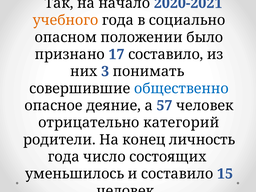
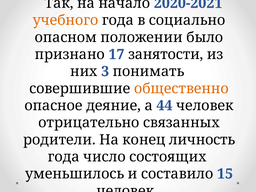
17 составило: составило -> занятости
общественно colour: blue -> orange
57: 57 -> 44
категорий: категорий -> связанных
